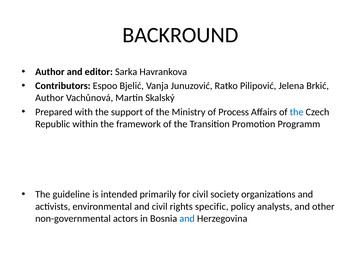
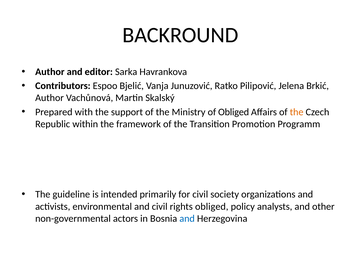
of Process: Process -> Obliged
the at (297, 112) colour: blue -> orange
rights specific: specific -> obliged
